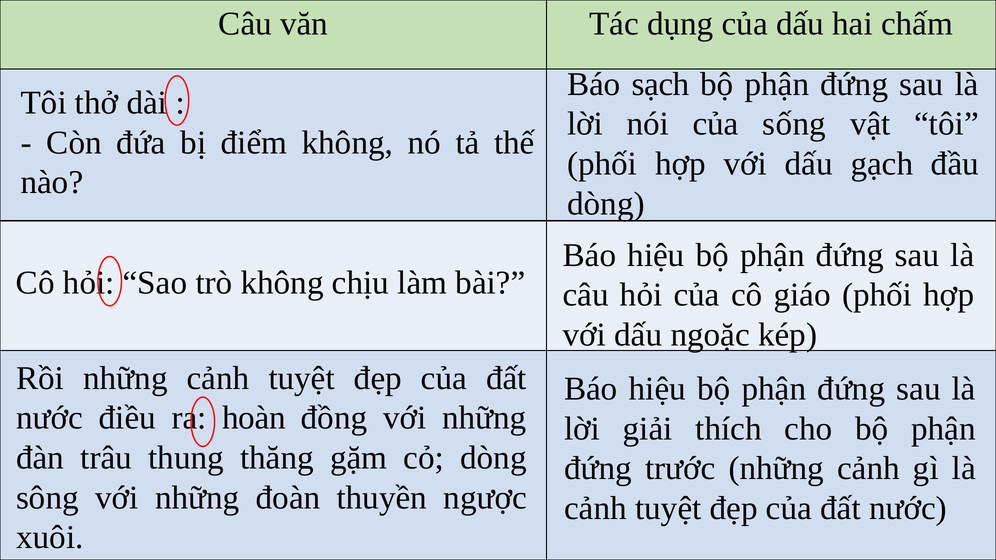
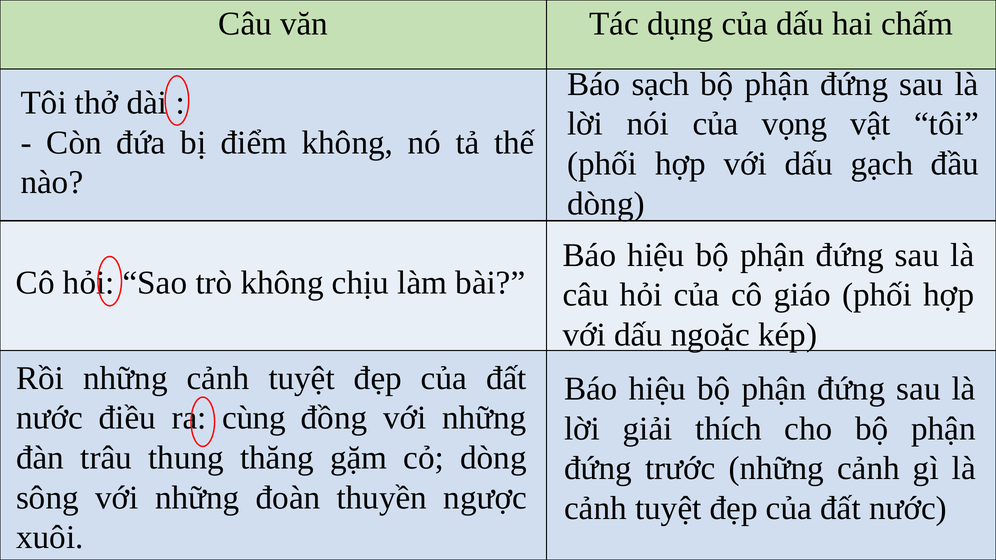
sống: sống -> vọng
hoàn: hoàn -> cùng
